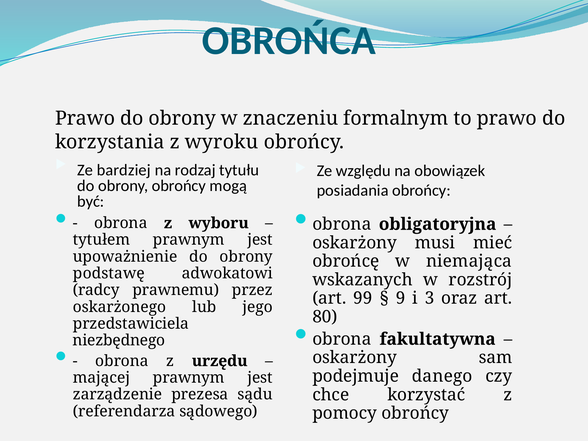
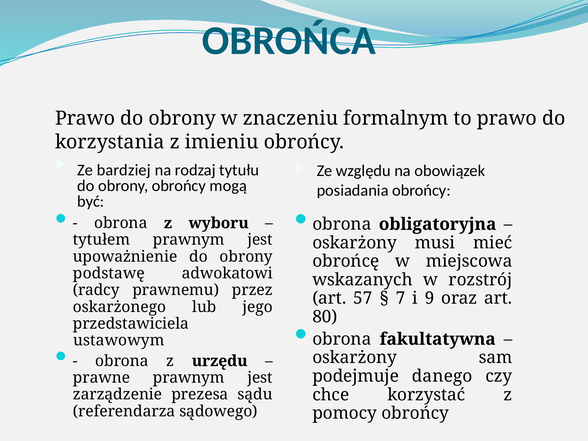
wyroku: wyroku -> imieniu
niemająca: niemająca -> miejscowa
99: 99 -> 57
9: 9 -> 7
3: 3 -> 9
niezbędnego: niezbędnego -> ustawowym
mającej: mającej -> prawne
